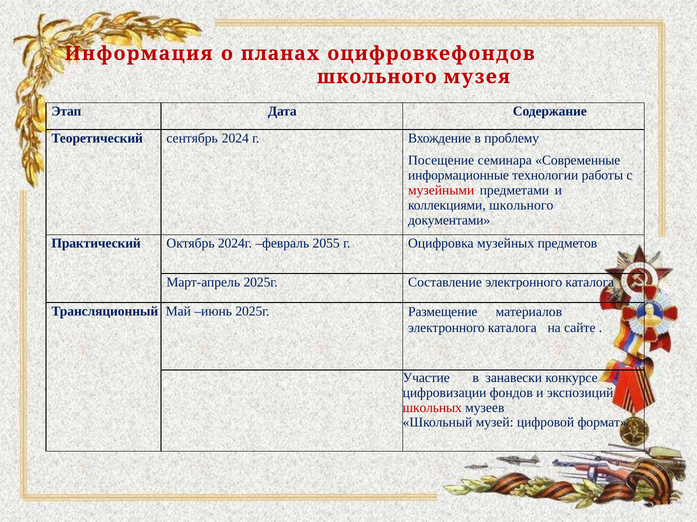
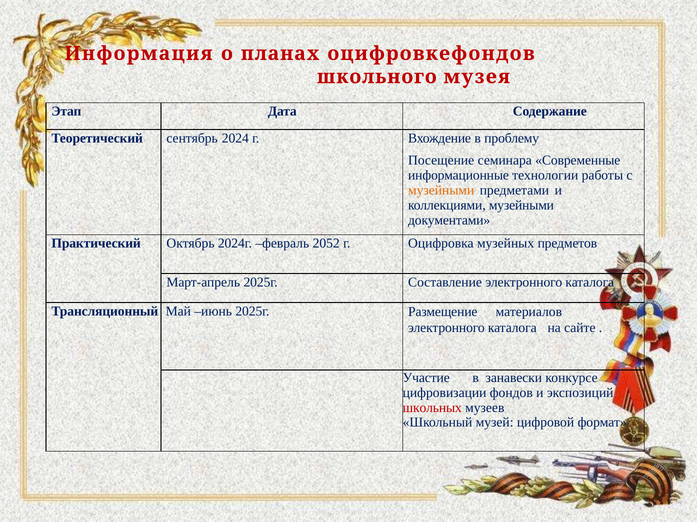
музейными at (441, 190) colour: red -> orange
коллекциями школьного: школьного -> музейными
2055: 2055 -> 2052
